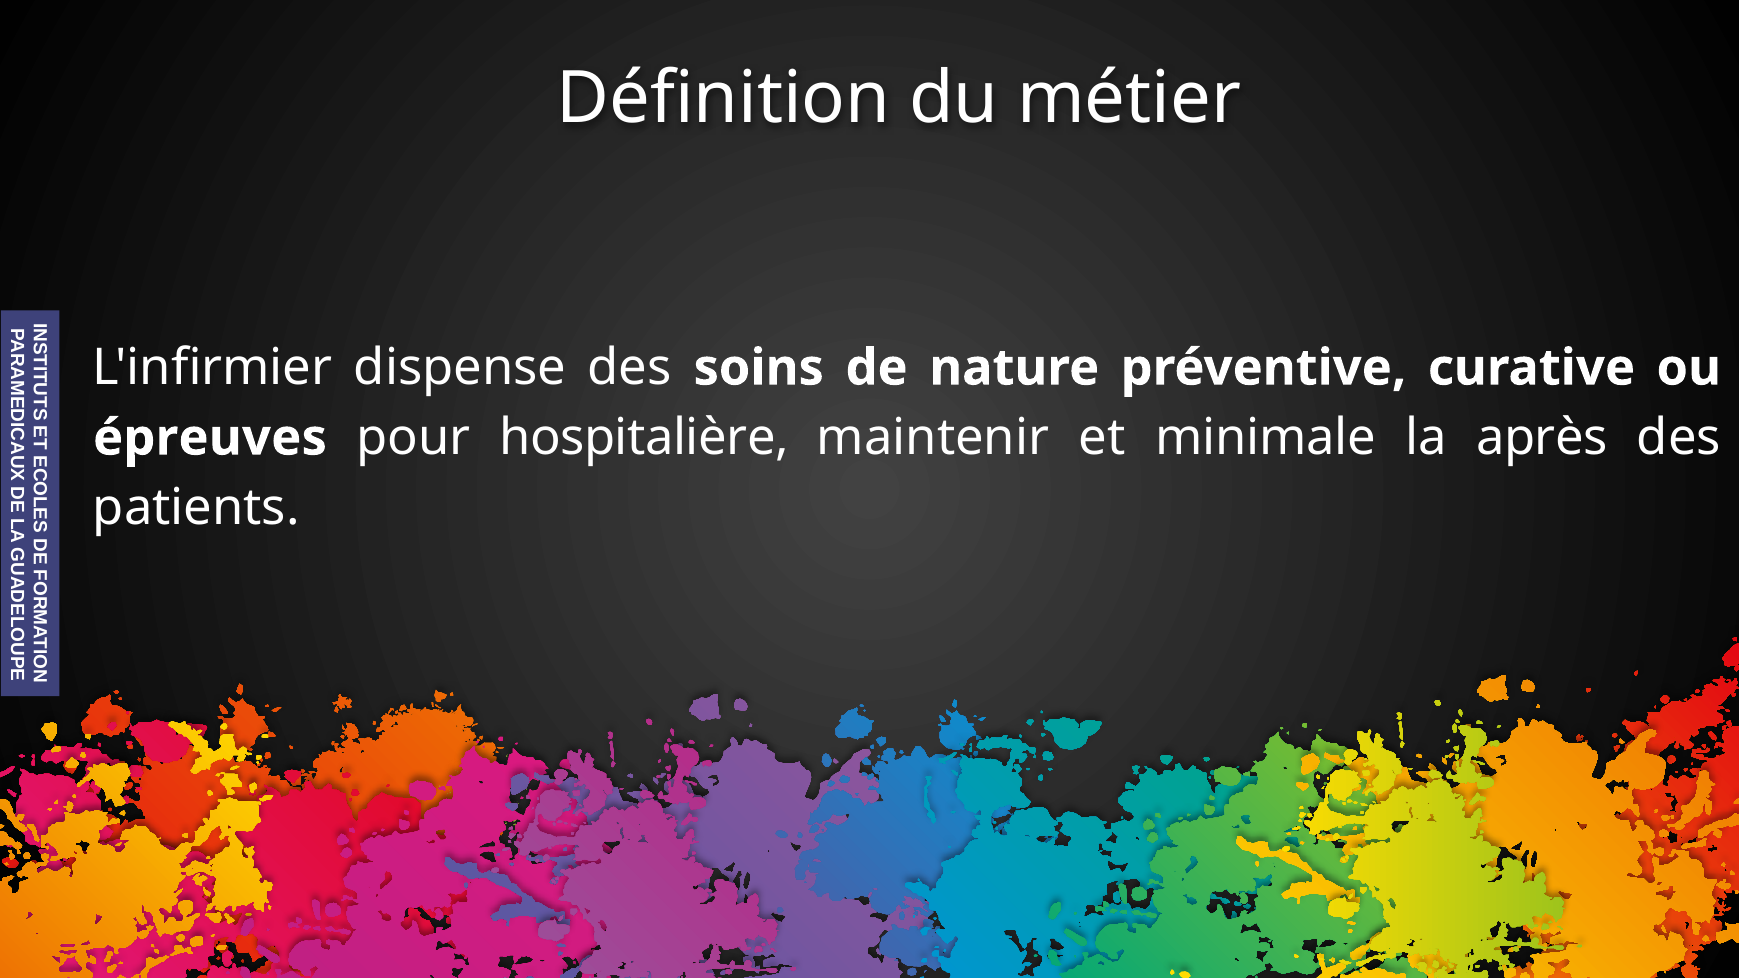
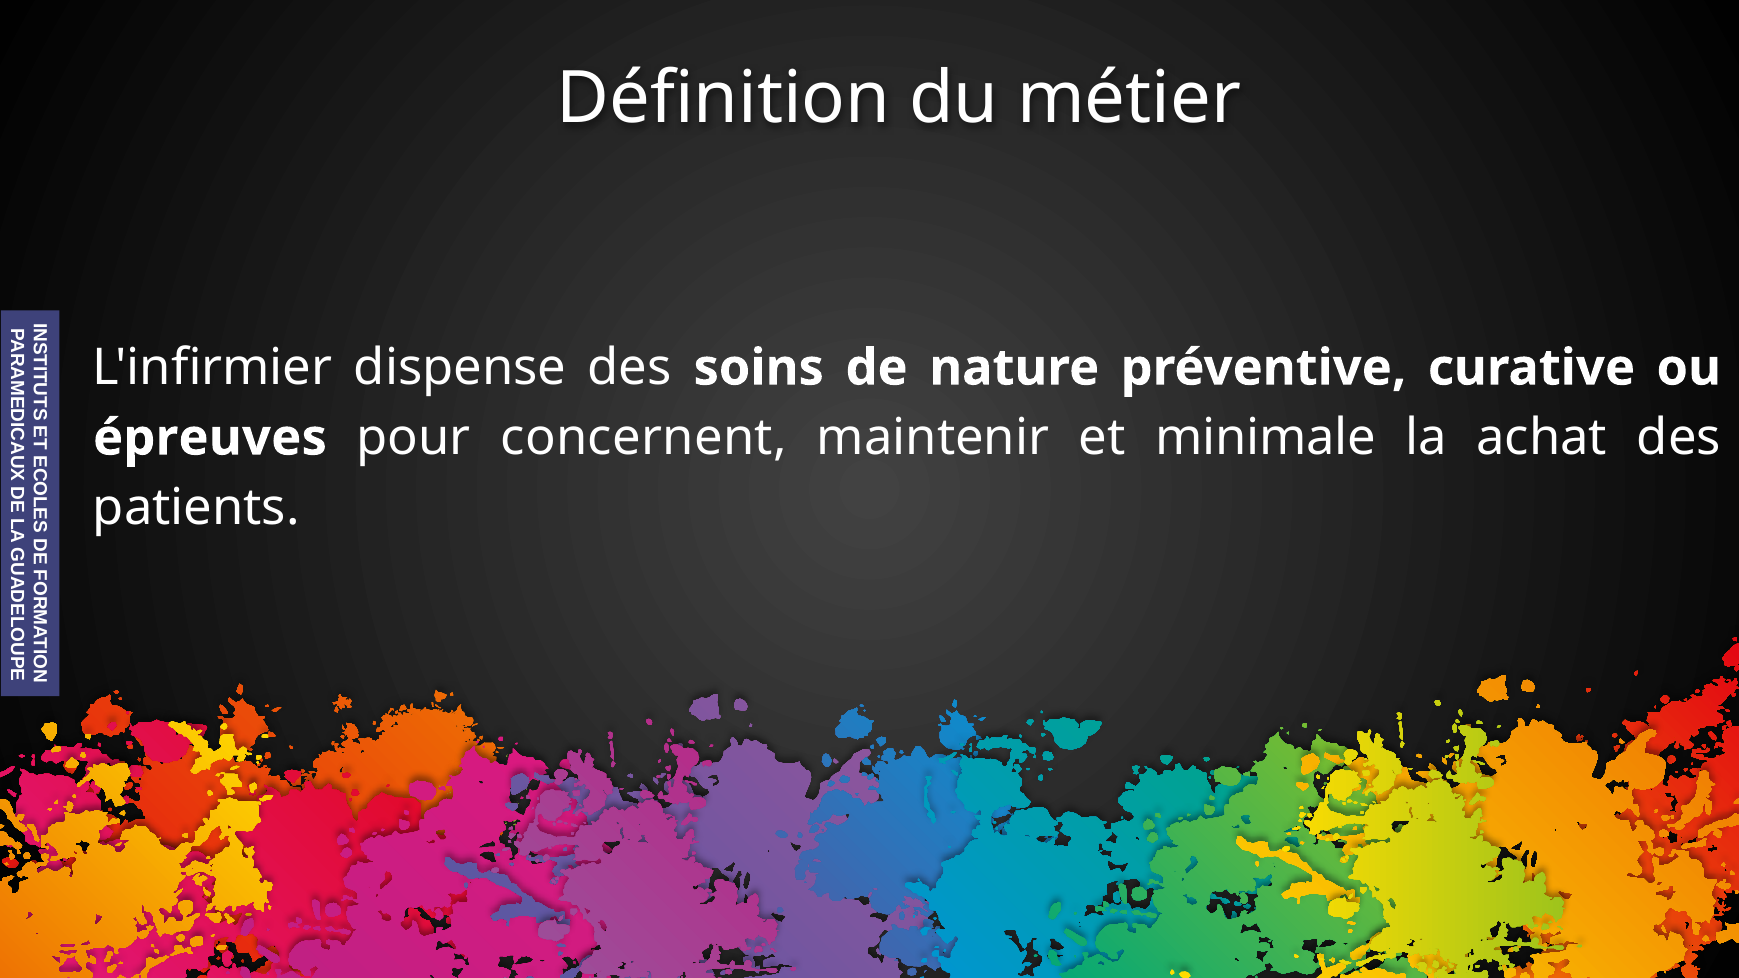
hospitalière: hospitalière -> concernent
après: après -> achat
